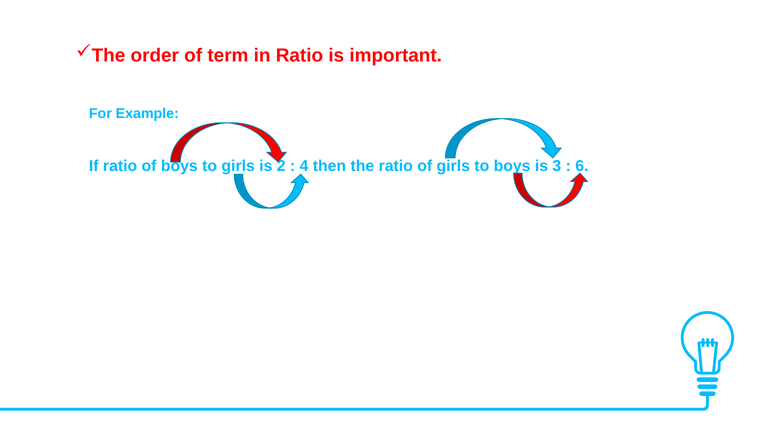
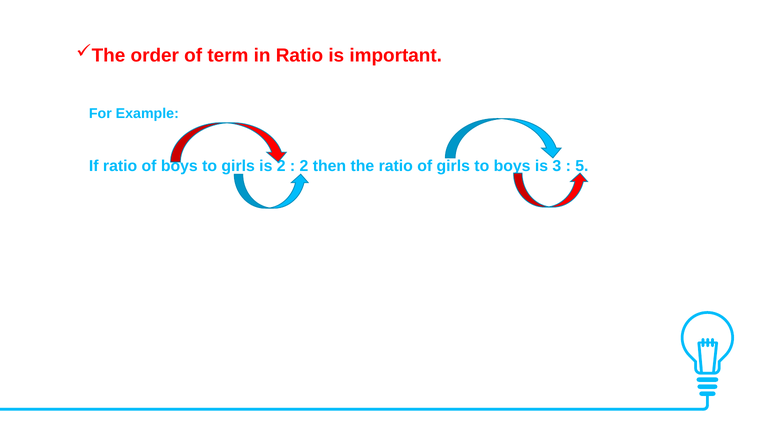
4 at (304, 166): 4 -> 2
6: 6 -> 5
